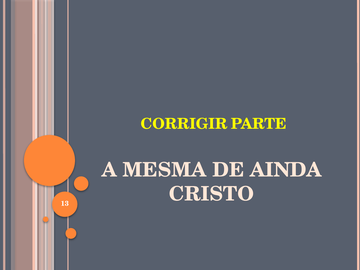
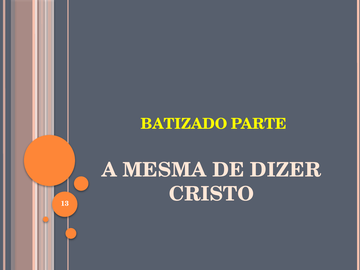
CORRIGIR: CORRIGIR -> BATIZADO
AINDA: AINDA -> DIZER
